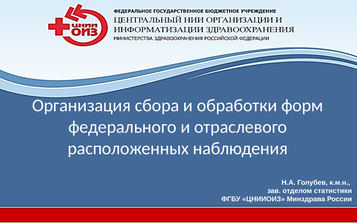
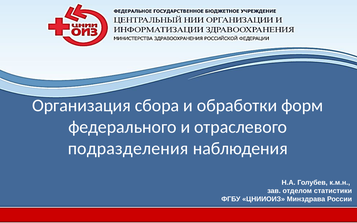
расположенных: расположенных -> подразделения
